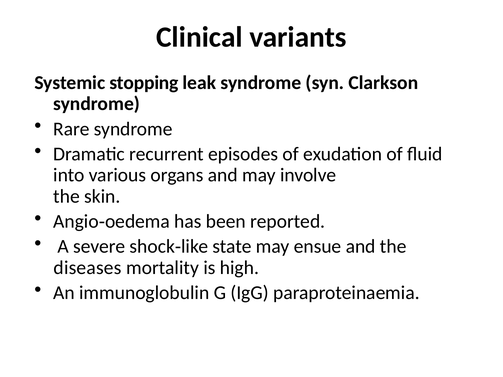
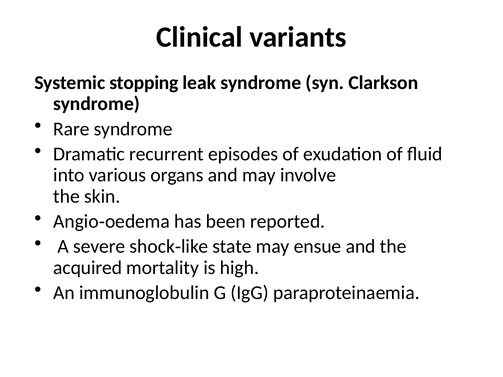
diseases: diseases -> acquired
